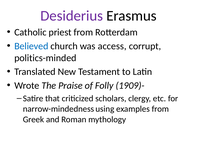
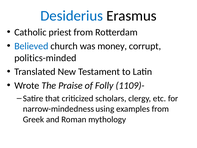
Desiderius colour: purple -> blue
access: access -> money
1909)-: 1909)- -> 1109)-
